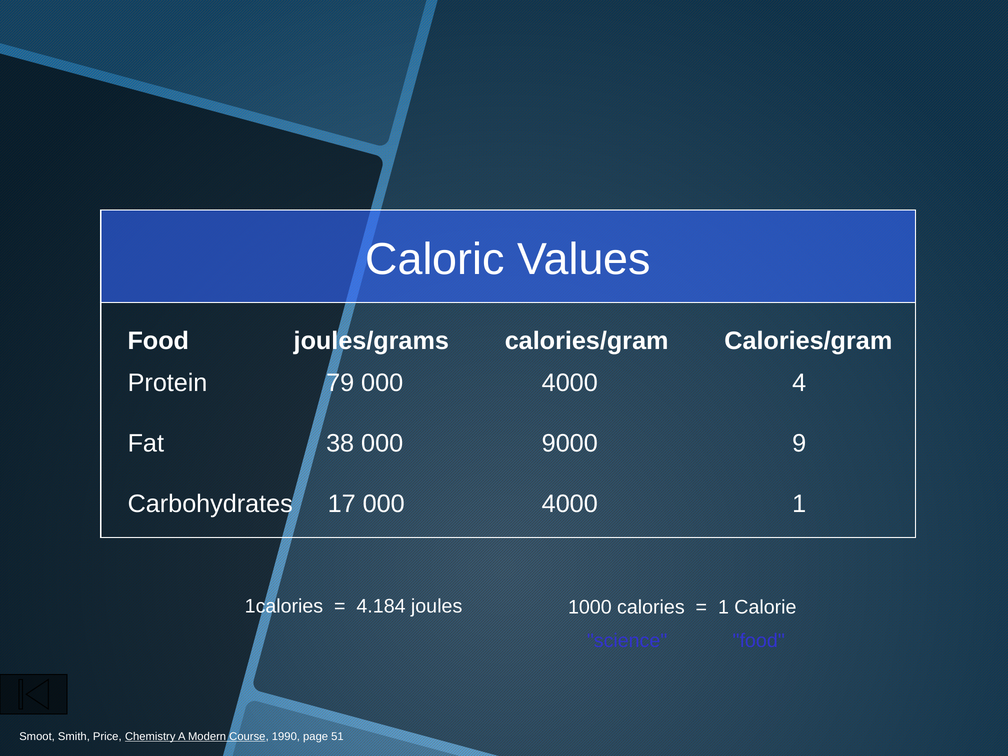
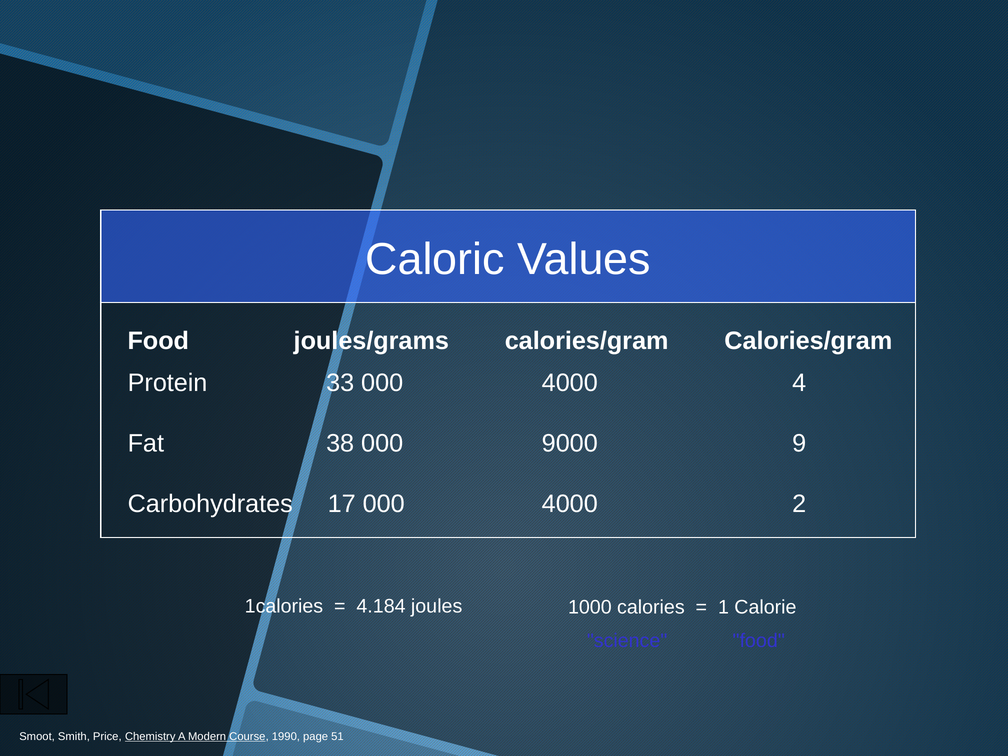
79: 79 -> 33
4000 1: 1 -> 2
